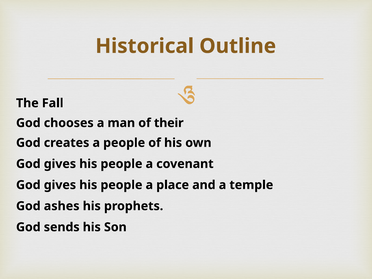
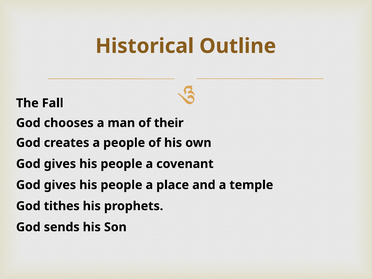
ashes: ashes -> tithes
